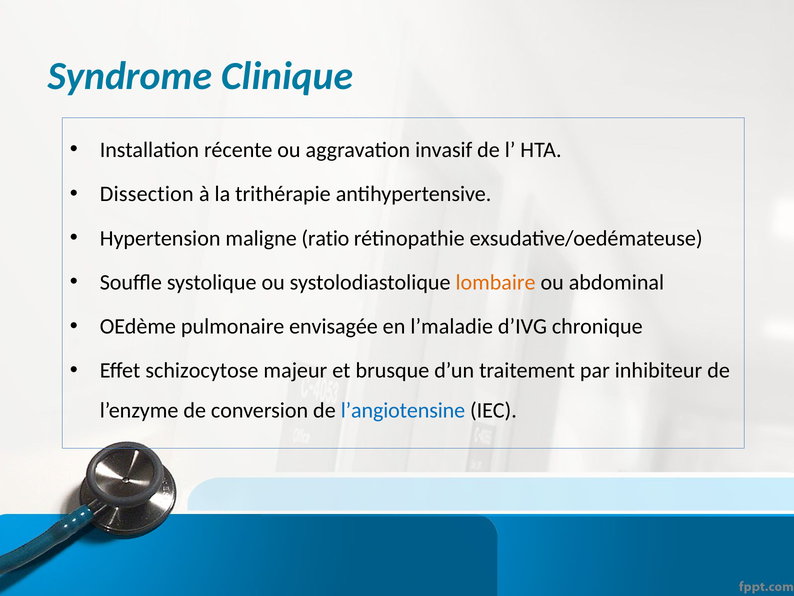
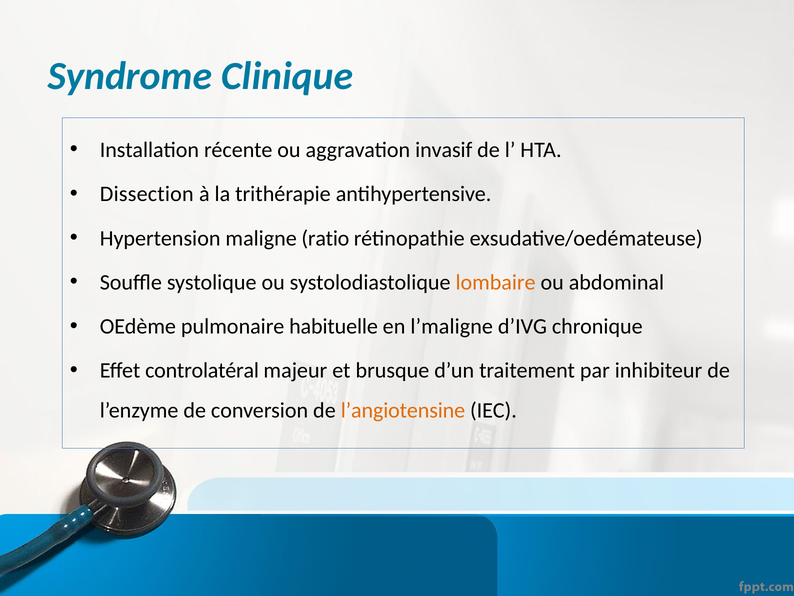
envisagée: envisagée -> habituelle
l’maladie: l’maladie -> l’maligne
schizocytose: schizocytose -> controlatéral
l’angiotensine colour: blue -> orange
